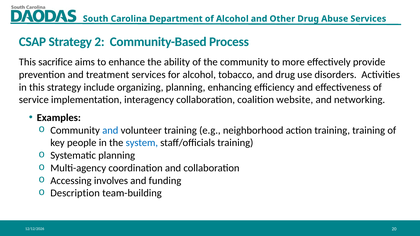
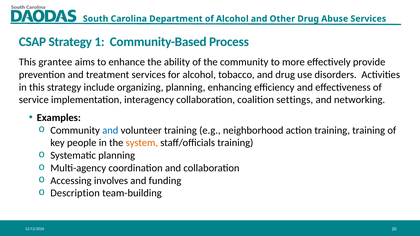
2: 2 -> 1
sacrifice: sacrifice -> grantee
website: website -> settings
system colour: blue -> orange
